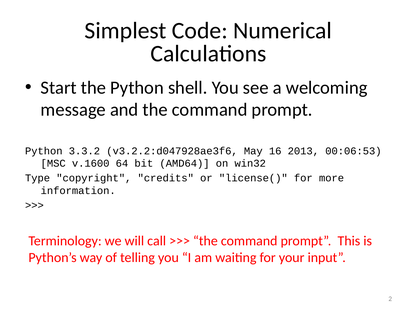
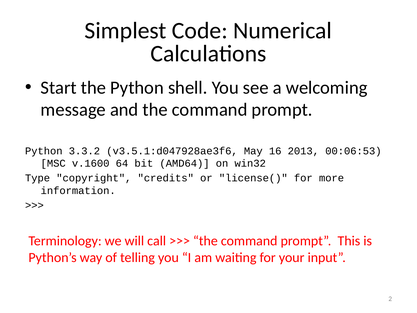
v3.2.2:d047928ae3f6: v3.2.2:d047928ae3f6 -> v3.5.1:d047928ae3f6
